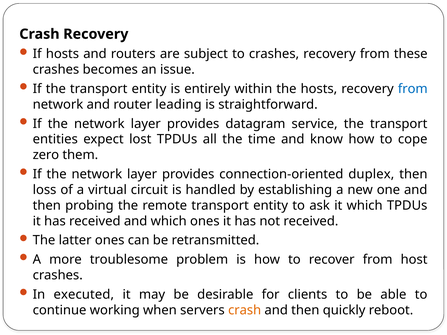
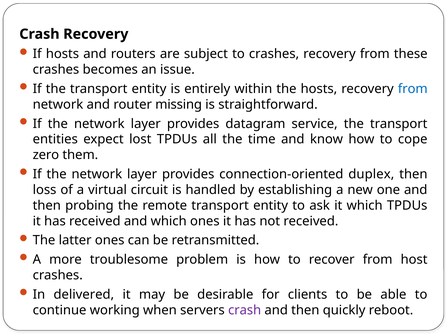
leading: leading -> missing
executed: executed -> delivered
crash at (245, 310) colour: orange -> purple
